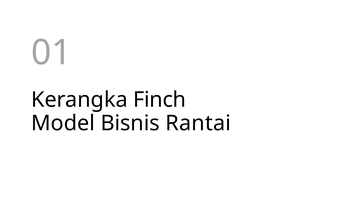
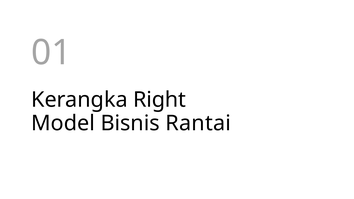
Finch: Finch -> Right
